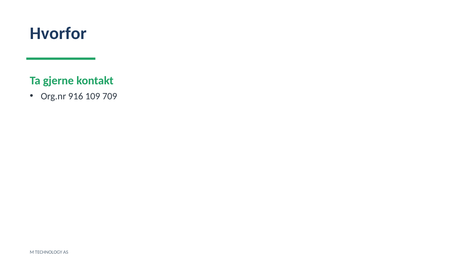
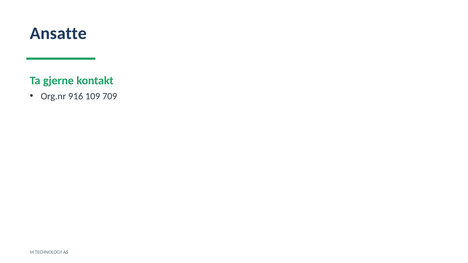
Hvorfor: Hvorfor -> Ansatte
